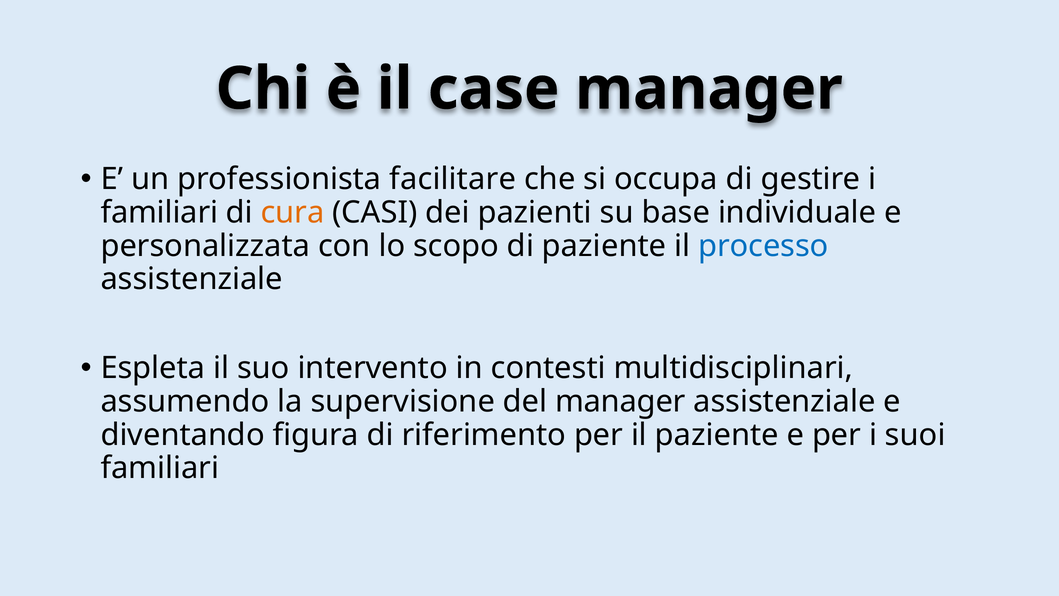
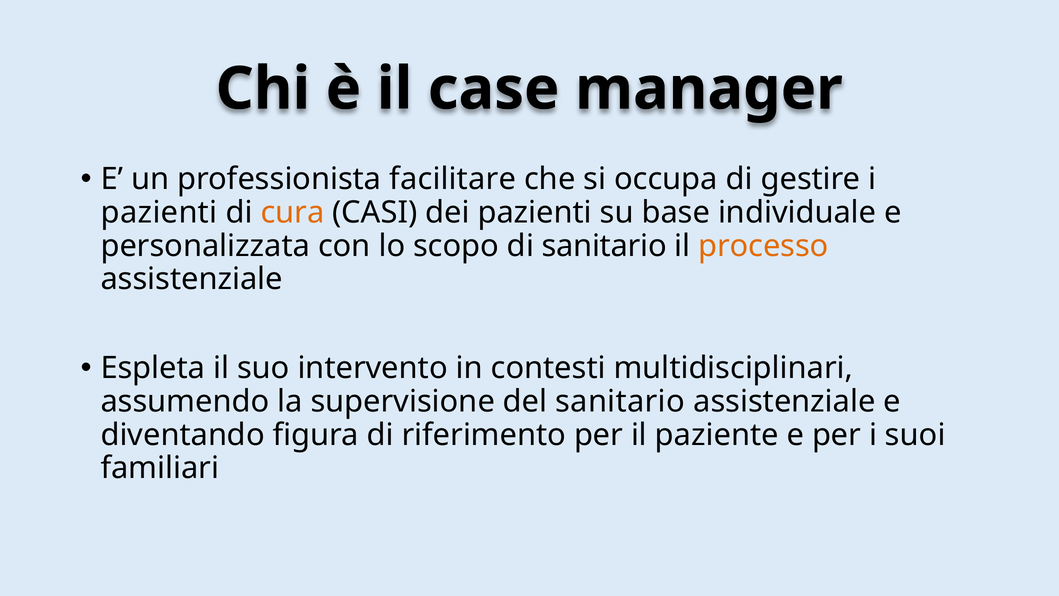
familiari at (159, 212): familiari -> pazienti
di paziente: paziente -> sanitario
processo colour: blue -> orange
del manager: manager -> sanitario
